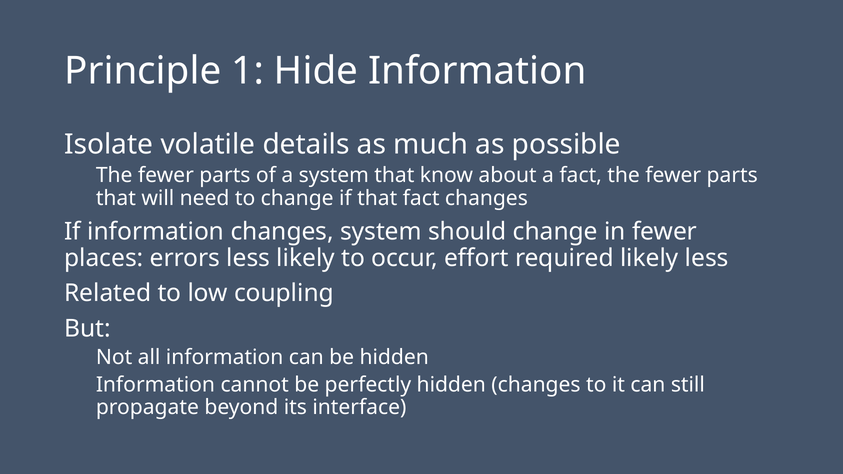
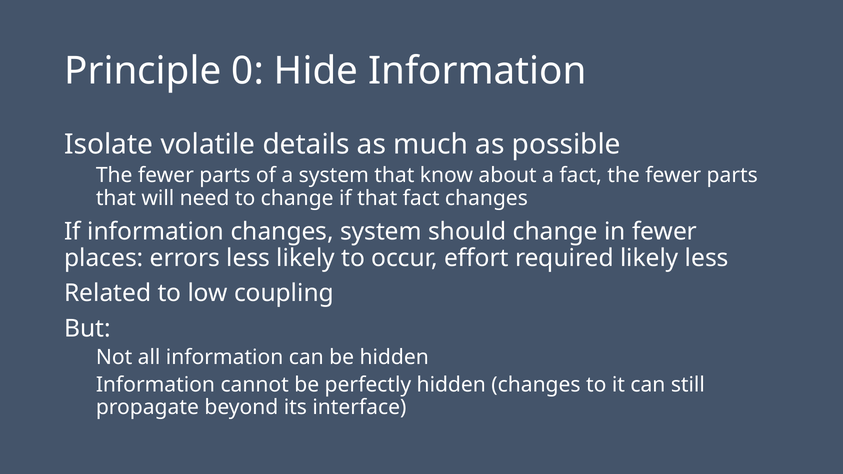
1: 1 -> 0
